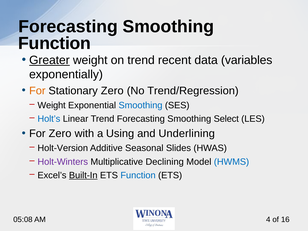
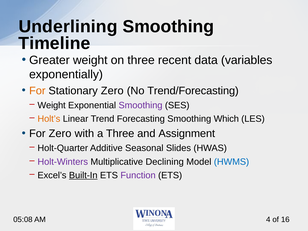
Forecasting at (68, 26): Forecasting -> Underlining
Function at (55, 43): Function -> Timeline
Greater underline: present -> none
on trend: trend -> three
Trend/Regression: Trend/Regression -> Trend/Forecasting
Smoothing at (141, 105) colour: blue -> purple
Holt’s colour: blue -> orange
Select: Select -> Which
a Using: Using -> Three
Underlining: Underlining -> Assignment
Holt-Version: Holt-Version -> Holt-Quarter
Function at (138, 175) colour: blue -> purple
